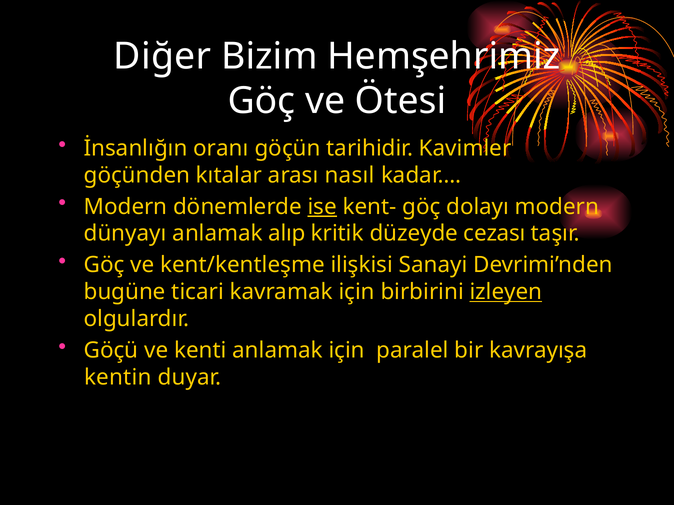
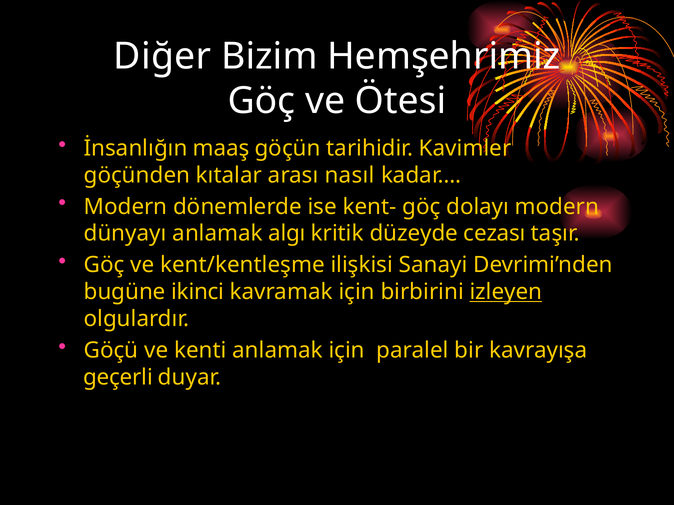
oranı: oranı -> maaş
ise underline: present -> none
alıp: alıp -> algı
ticari: ticari -> ikinci
kentin: kentin -> geçerli
